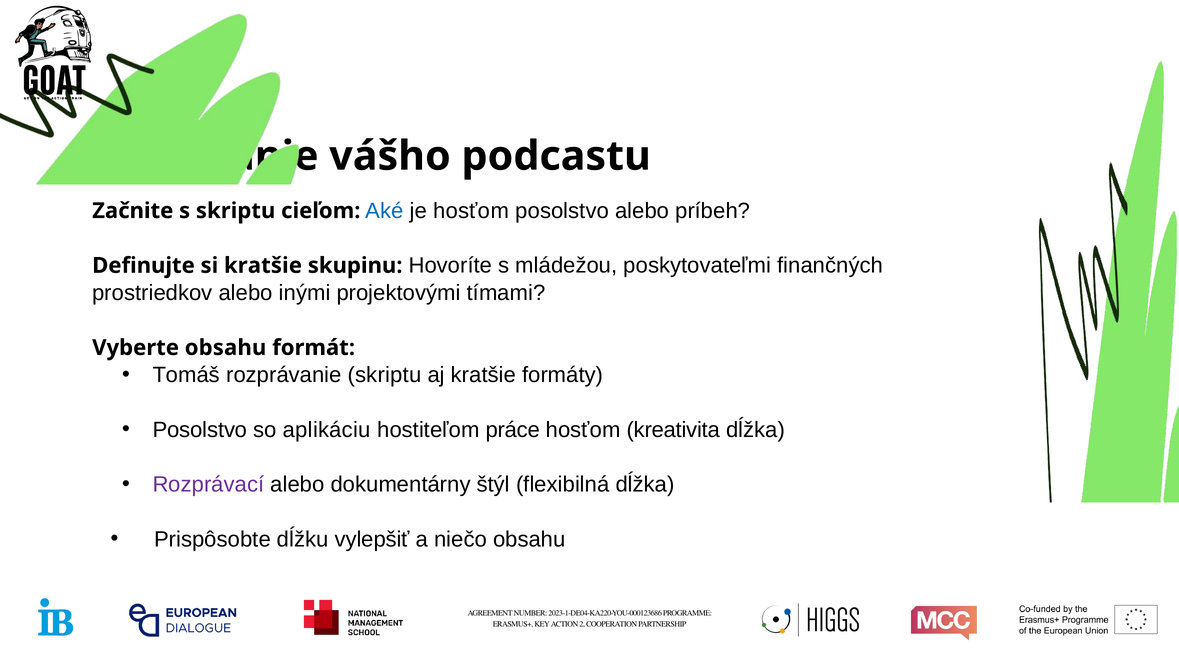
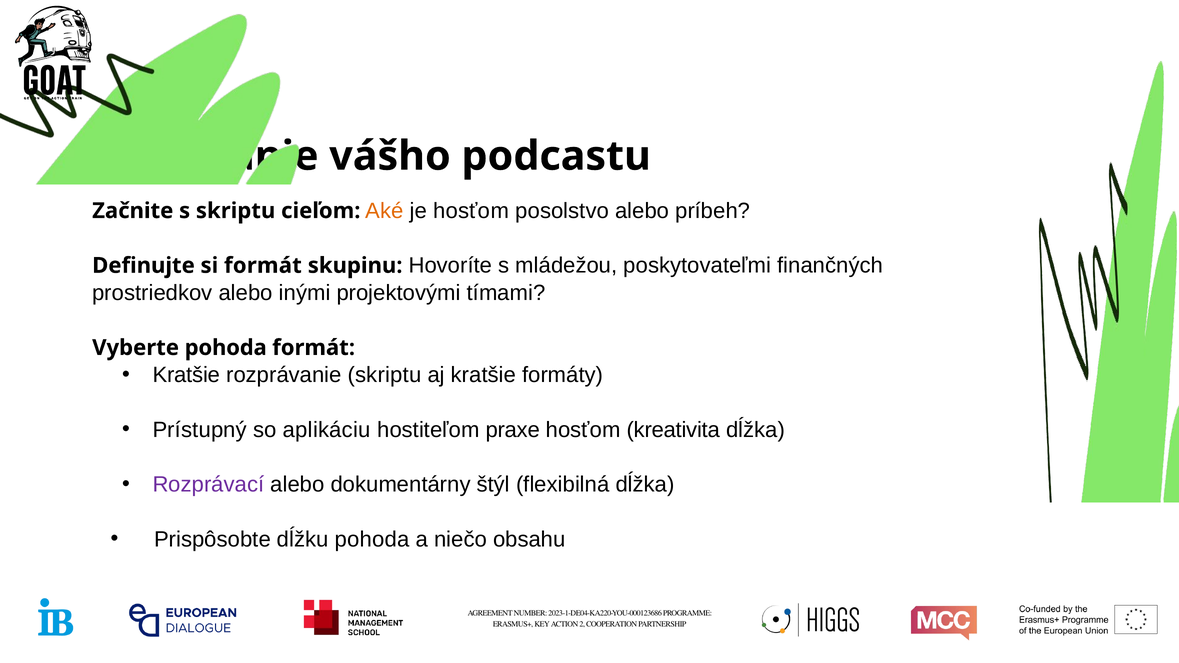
Aké colour: blue -> orange
si kratšie: kratšie -> formát
Vyberte obsahu: obsahu -> pohoda
Tomáš at (186, 375): Tomáš -> Kratšie
Posolstvo at (200, 430): Posolstvo -> Prístupný
práce: práce -> praxe
dĺžku vylepšiť: vylepšiť -> pohoda
